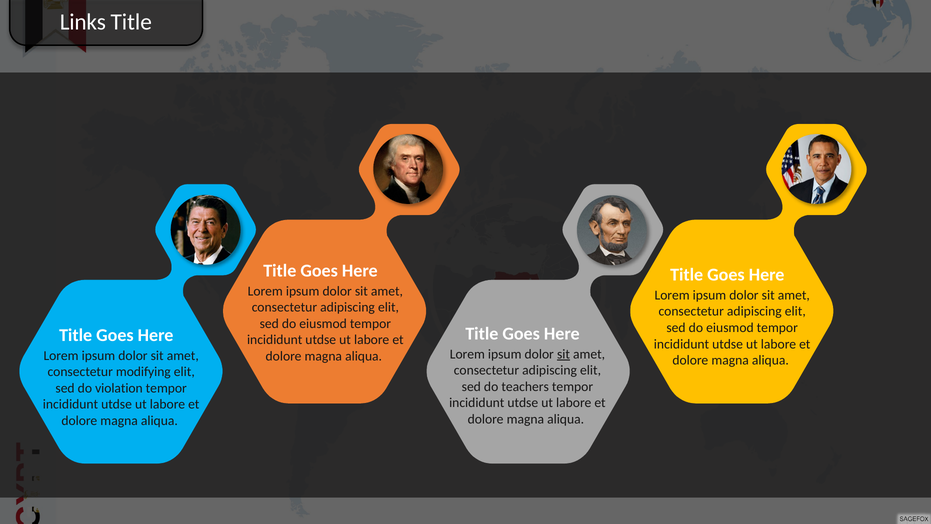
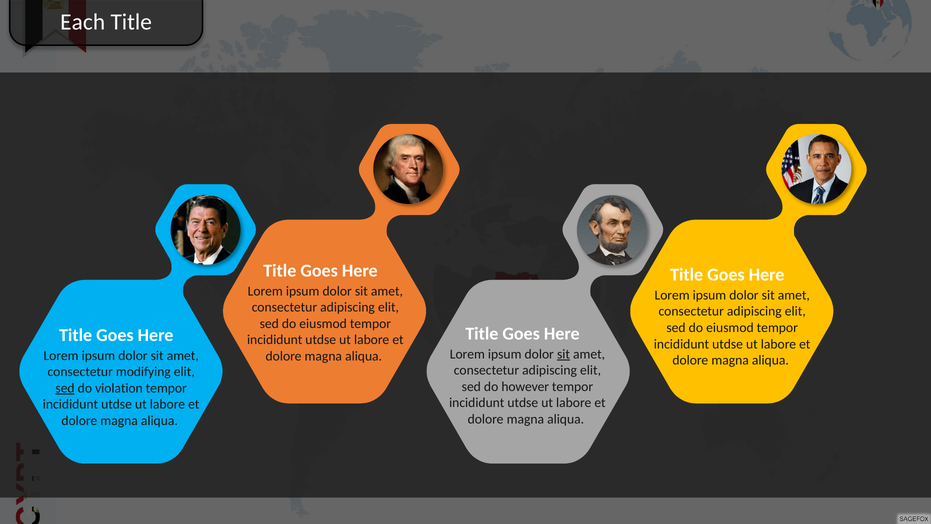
Links: Links -> Each
teachers: teachers -> however
sed at (65, 388) underline: none -> present
